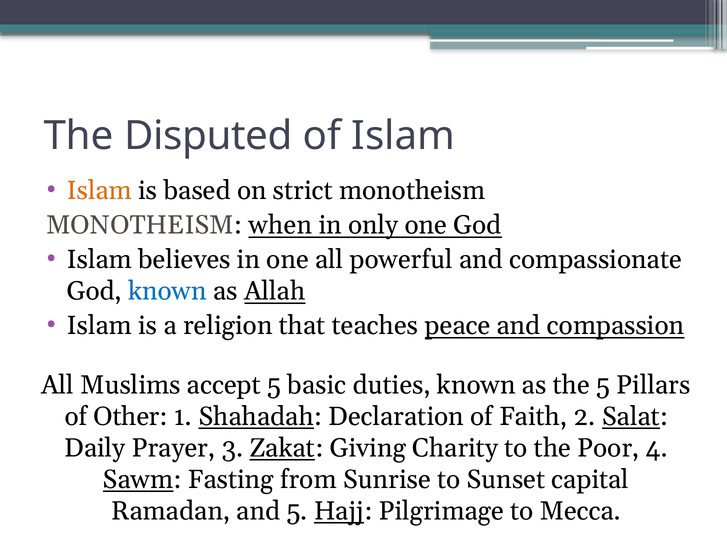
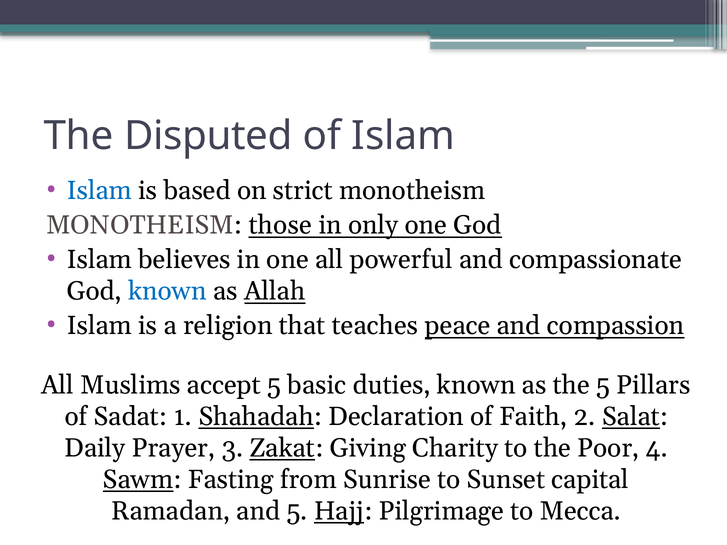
Islam at (99, 191) colour: orange -> blue
when: when -> those
Other: Other -> Sadat
